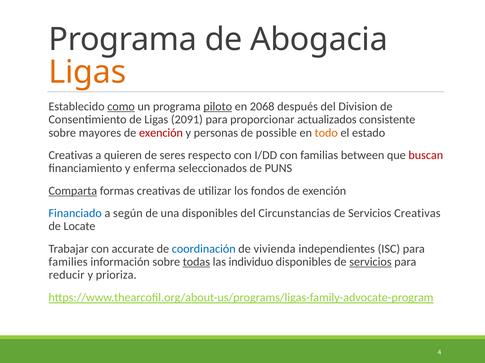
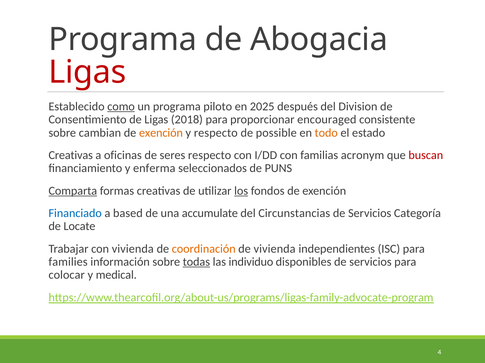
Ligas at (87, 72) colour: orange -> red
piloto underline: present -> none
2068: 2068 -> 2025
2091: 2091 -> 2018
actualizados: actualizados -> encouraged
mayores: mayores -> cambian
exención at (161, 133) colour: red -> orange
y personas: personas -> respecto
quieren: quieren -> oficinas
between: between -> acronym
los underline: none -> present
según: según -> based
una disponibles: disponibles -> accumulate
Servicios Creativas: Creativas -> Categoría
con accurate: accurate -> vivienda
coordinación colour: blue -> orange
servicios at (370, 262) underline: present -> none
reducir: reducir -> colocar
prioriza: prioriza -> medical
